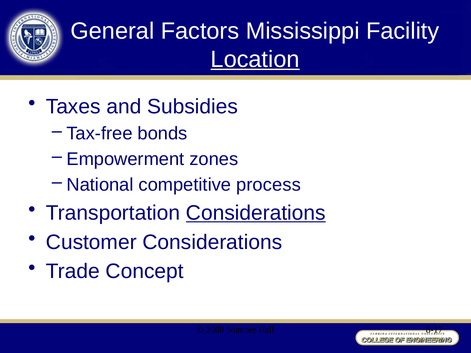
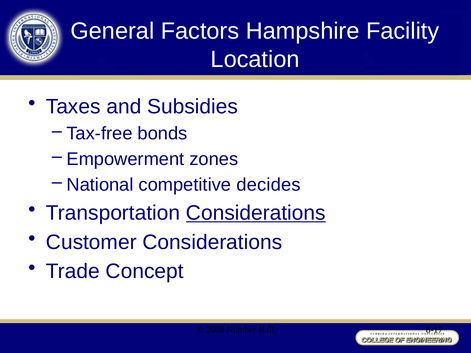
Mississippi: Mississippi -> Hampshire
Location underline: present -> none
process: process -> decides
